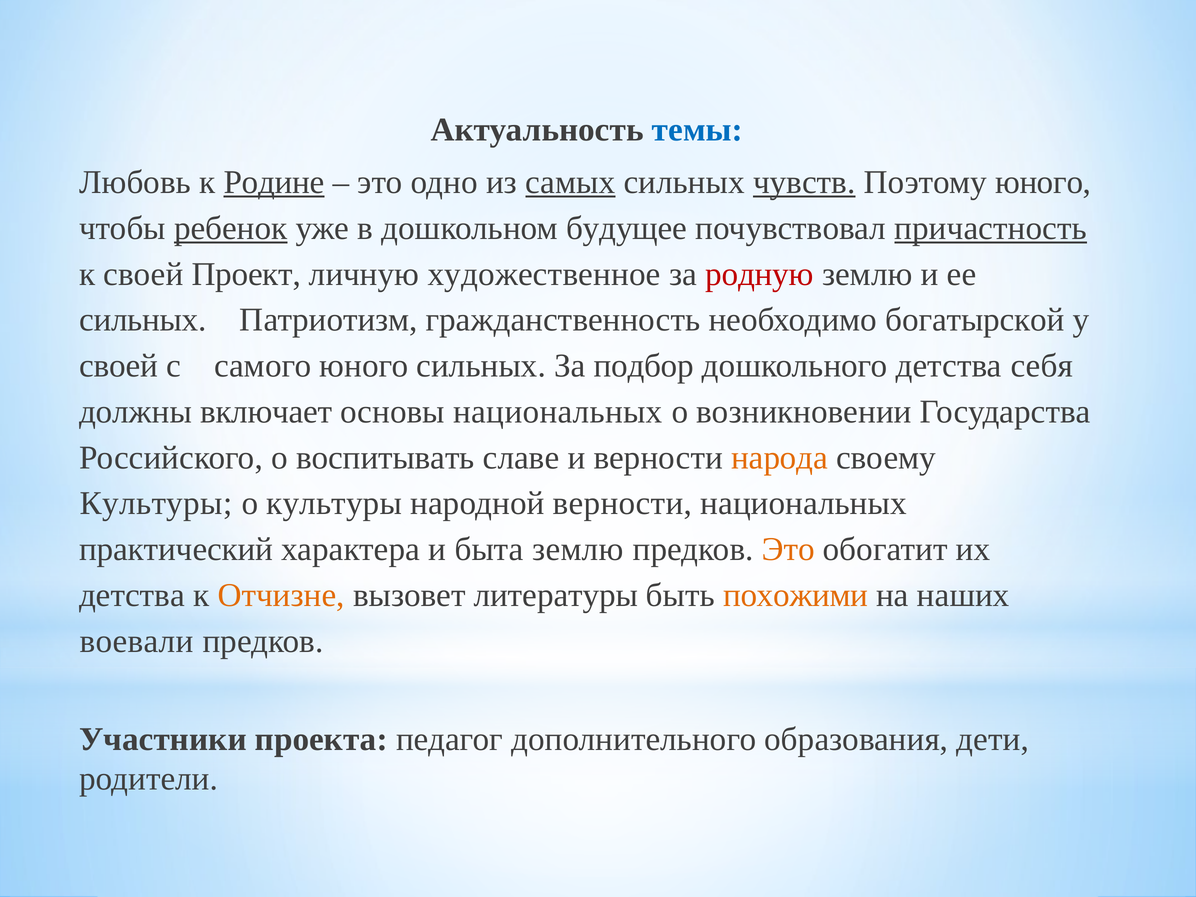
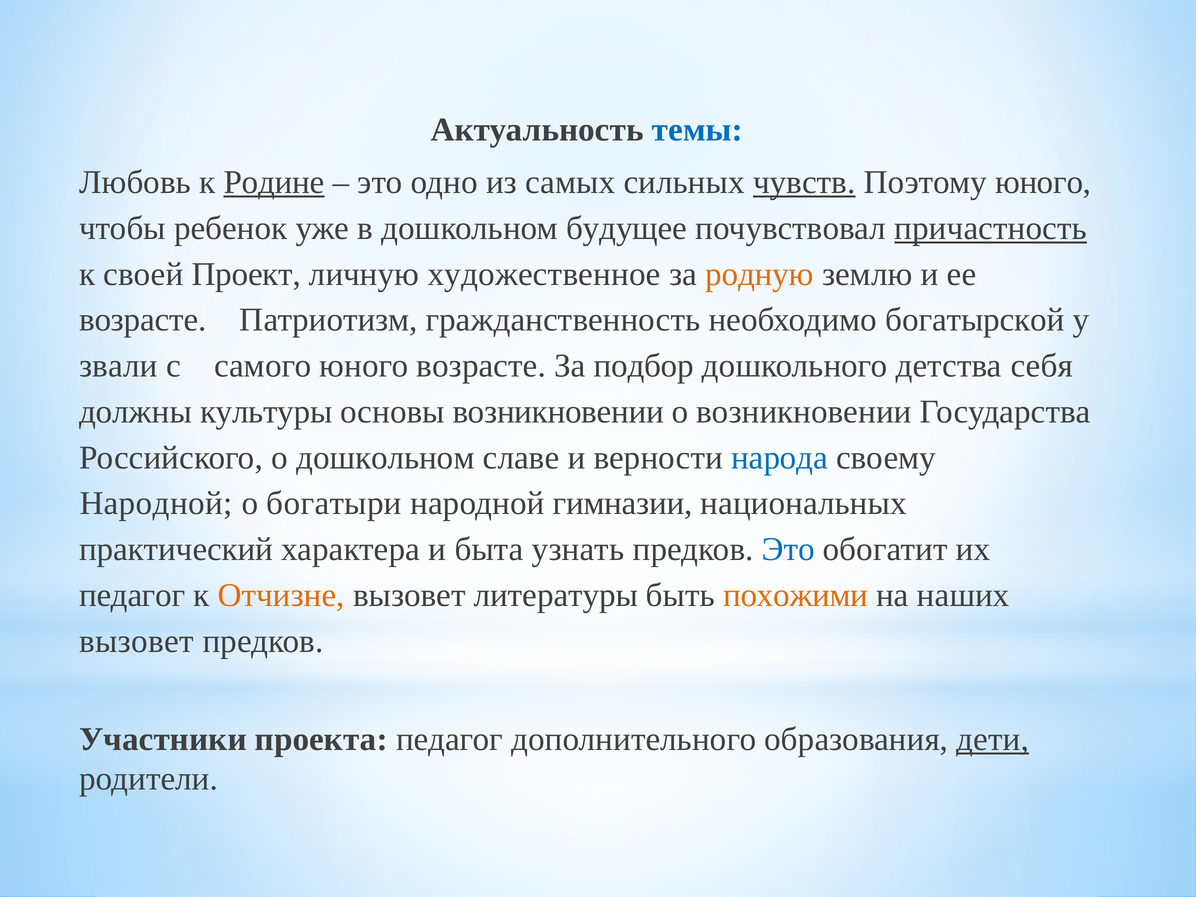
самых underline: present -> none
ребенок underline: present -> none
родную colour: red -> orange
сильных at (143, 320): сильных -> возрасте
своей at (119, 366): своей -> звали
юного сильных: сильных -> возрасте
включает: включает -> культуры
основы национальных: национальных -> возникновении
о воспитывать: воспитывать -> дошкольном
народа colour: orange -> blue
Культуры at (156, 503): Культуры -> Народной
о культуры: культуры -> богатыри
народной верности: верности -> гимназии
быта землю: землю -> узнать
Это at (788, 549) colour: orange -> blue
детства at (132, 595): детства -> педагог
воевали at (137, 641): воевали -> вызовет
дети underline: none -> present
